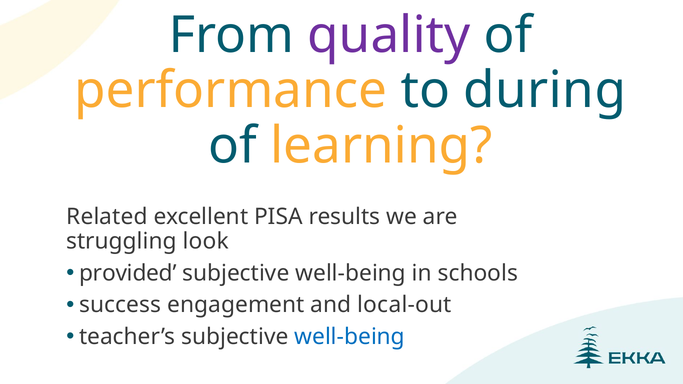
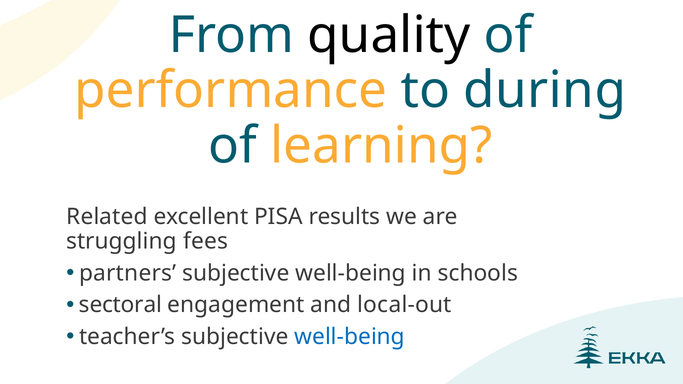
quality colour: purple -> black
look: look -> fees
provided: provided -> partners
success: success -> sectoral
